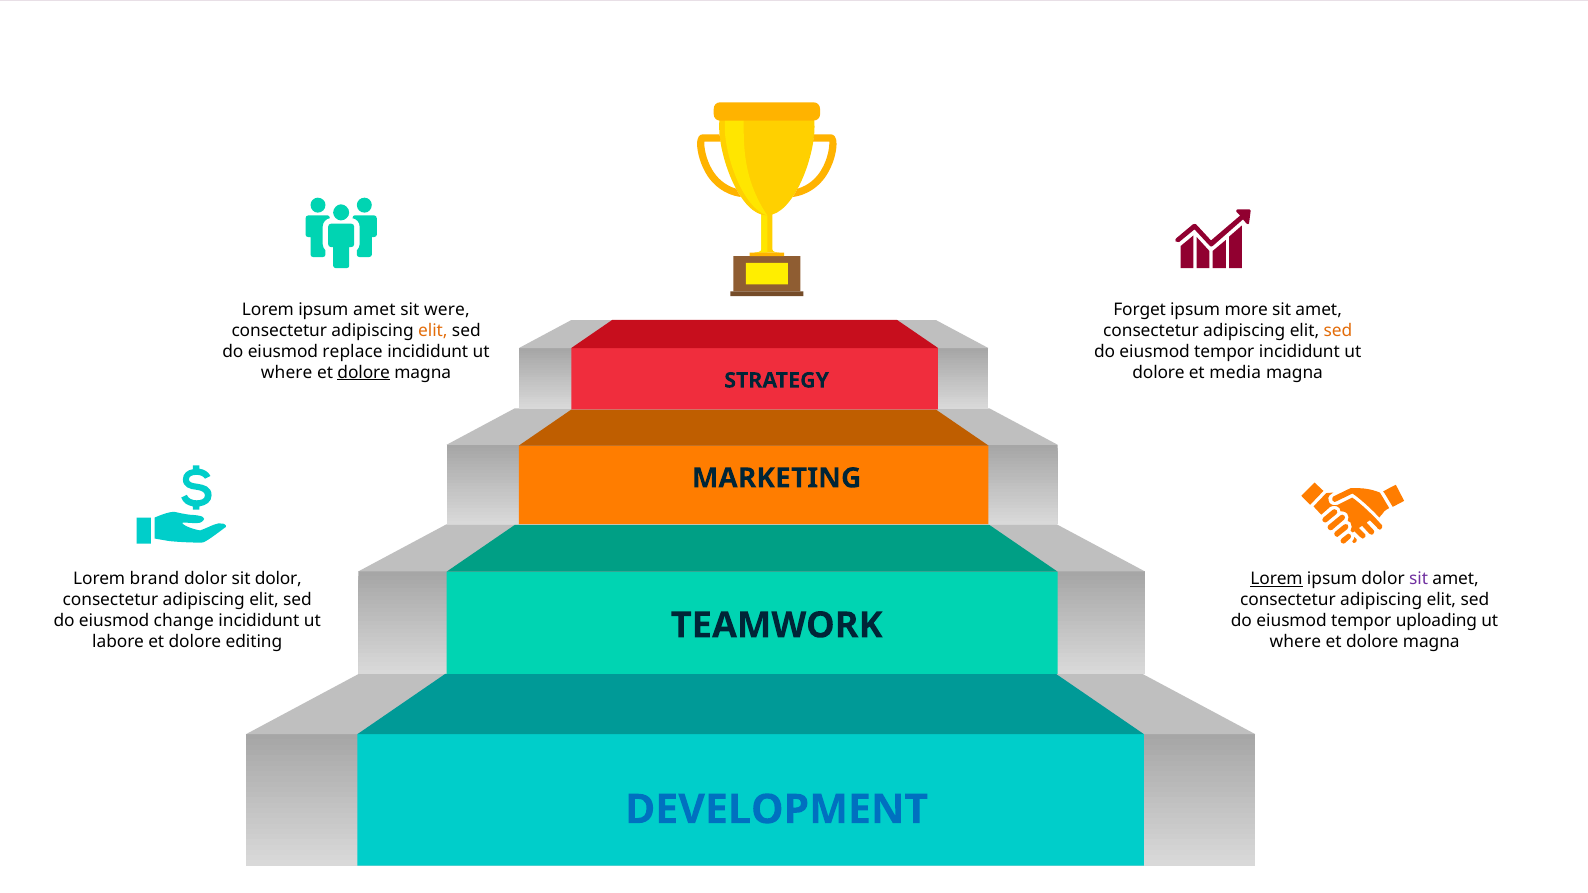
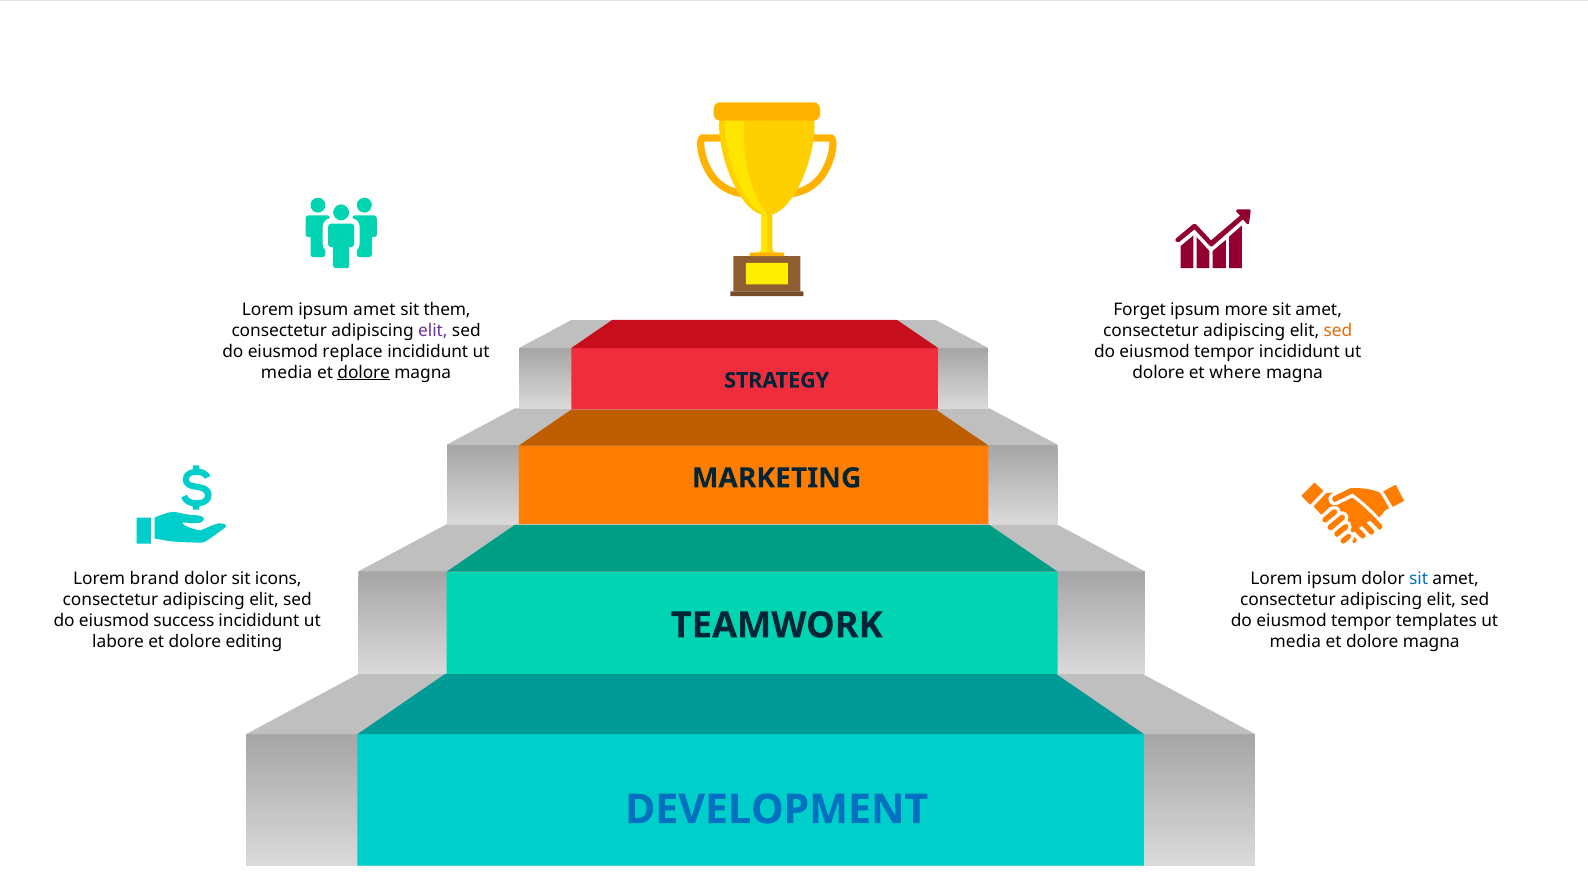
were: were -> them
elit at (433, 331) colour: orange -> purple
where at (287, 372): where -> media
media: media -> where
sit dolor: dolor -> icons
Lorem at (1277, 579) underline: present -> none
sit at (1419, 579) colour: purple -> blue
change: change -> success
uploading: uploading -> templates
where at (1295, 642): where -> media
